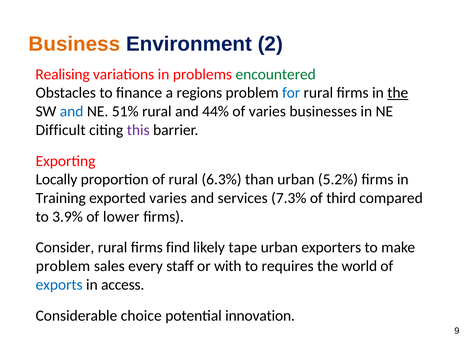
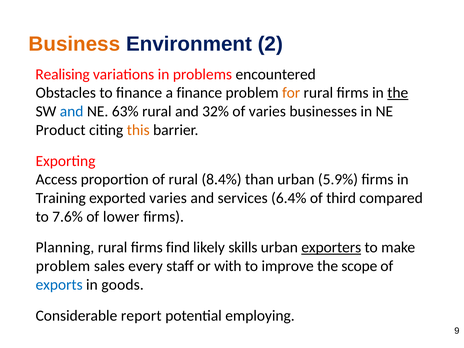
encountered colour: green -> black
a regions: regions -> finance
for colour: blue -> orange
51%: 51% -> 63%
44%: 44% -> 32%
Difficult: Difficult -> Product
this colour: purple -> orange
Locally: Locally -> Access
6.3%: 6.3% -> 8.4%
5.2%: 5.2% -> 5.9%
7.3%: 7.3% -> 6.4%
3.9%: 3.9% -> 7.6%
Consider: Consider -> Planning
tape: tape -> skills
exporters underline: none -> present
requires: requires -> improve
world: world -> scope
access: access -> goods
choice: choice -> report
innovation: innovation -> employing
